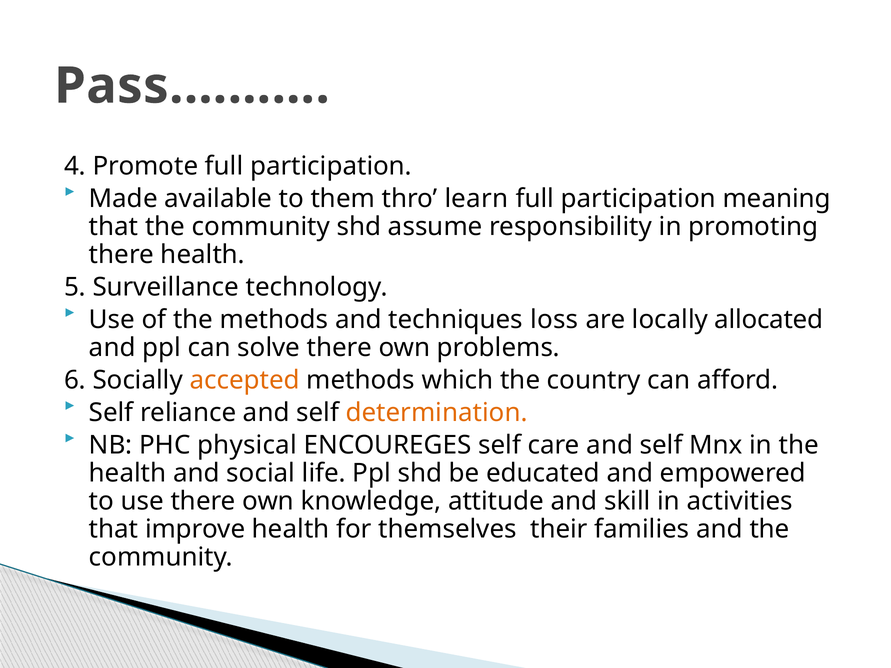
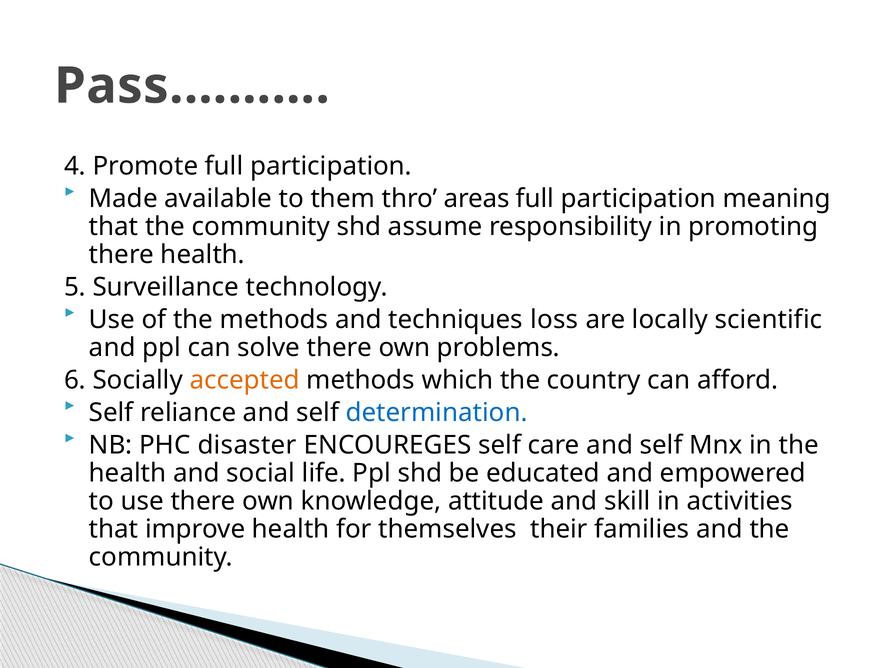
learn: learn -> areas
allocated: allocated -> scientific
determination colour: orange -> blue
physical: physical -> disaster
